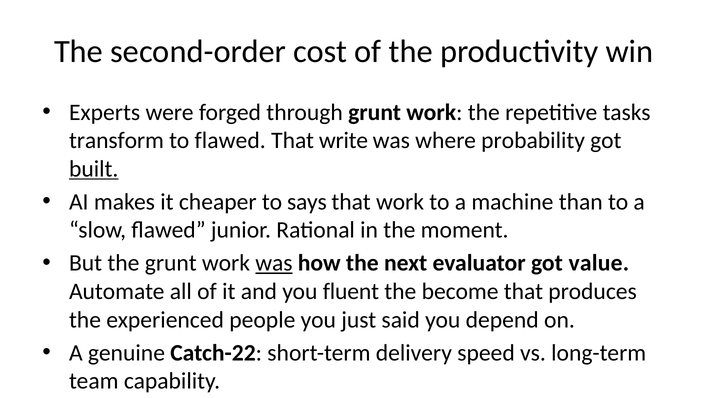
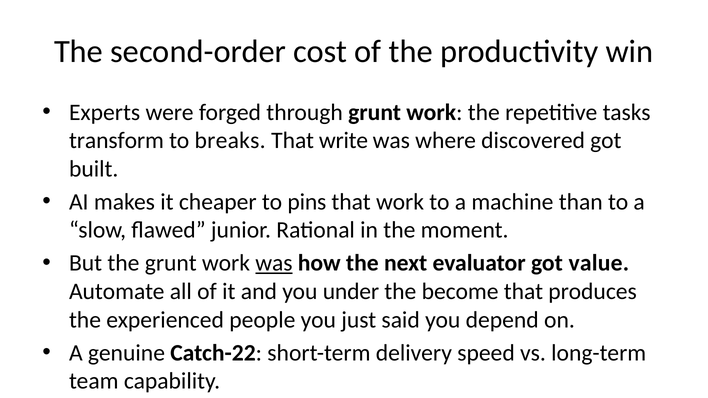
to flawed: flawed -> breaks
probability: probability -> discovered
built underline: present -> none
says: says -> pins
fluent: fluent -> under
